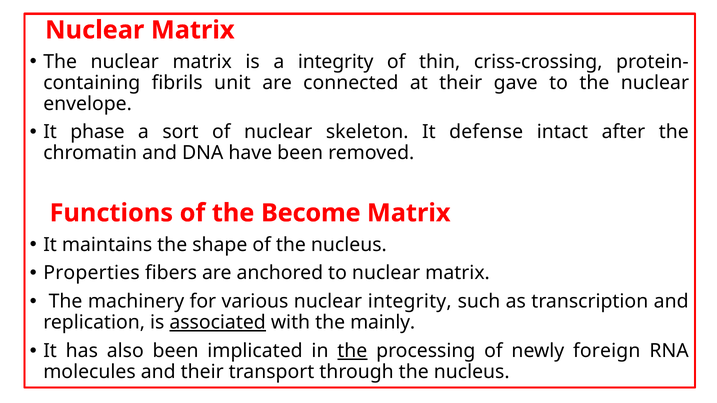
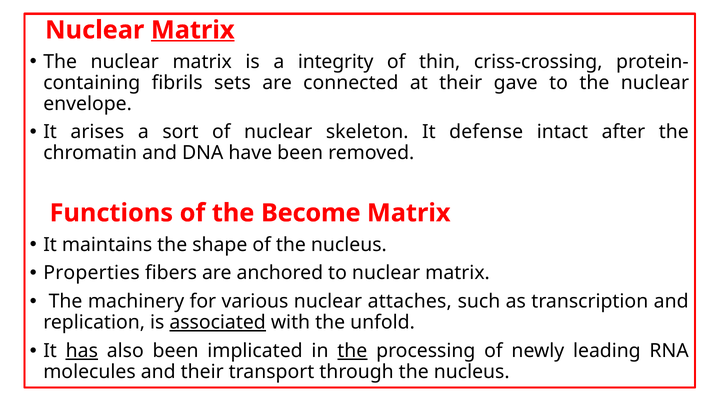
Matrix at (193, 30) underline: none -> present
unit: unit -> sets
phase: phase -> arises
nuclear integrity: integrity -> attaches
mainly: mainly -> unfold
has underline: none -> present
foreign: foreign -> leading
